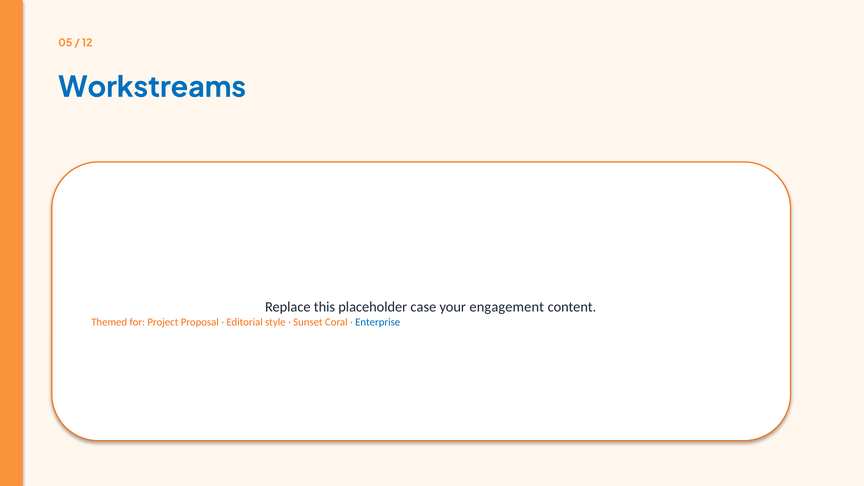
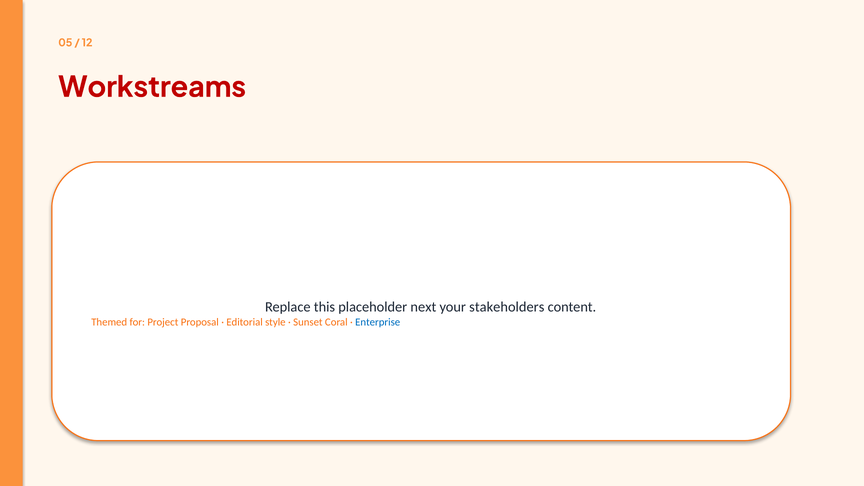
Workstreams colour: blue -> red
case: case -> next
engagement: engagement -> stakeholders
